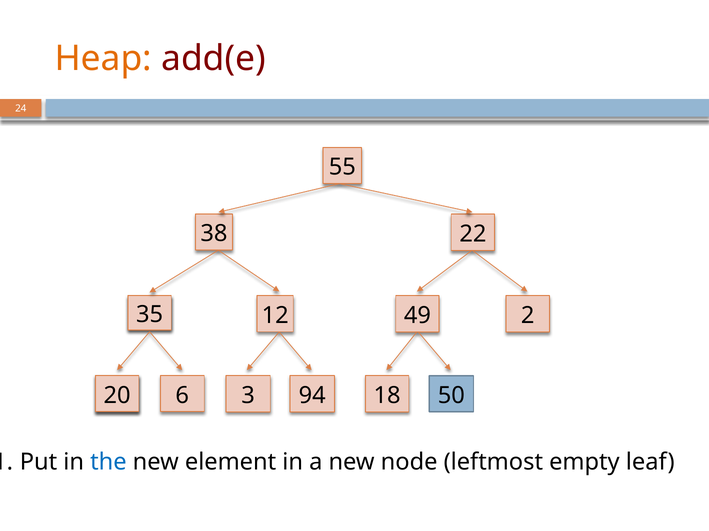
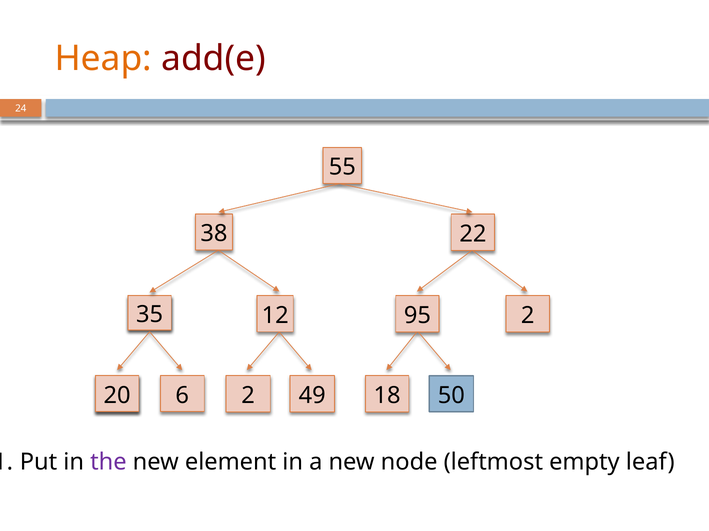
49: 49 -> 95
20 3: 3 -> 2
94: 94 -> 49
the colour: blue -> purple
